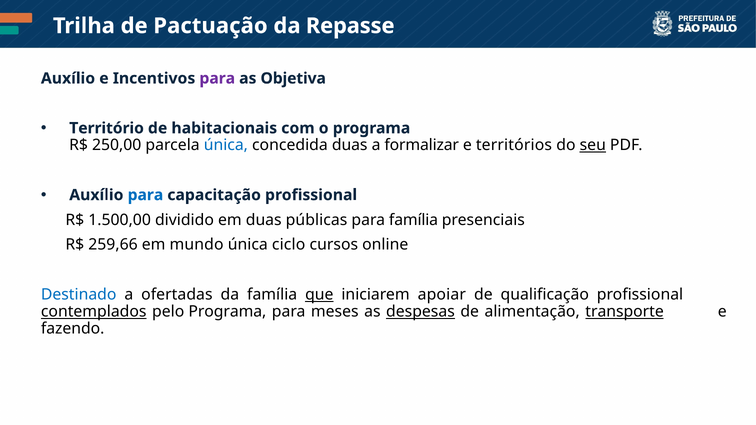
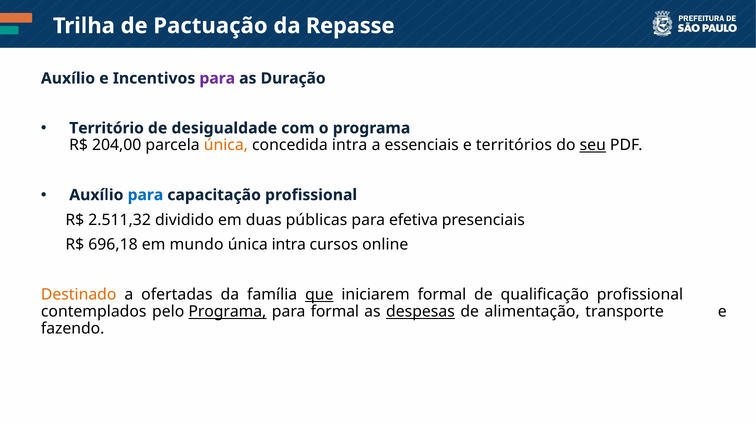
Objetiva: Objetiva -> Duração
habitacionais: habitacionais -> desigualdade
250,00: 250,00 -> 204,00
única at (226, 145) colour: blue -> orange
concedida duas: duas -> intra
formalizar: formalizar -> essenciais
1.500,00: 1.500,00 -> 2.511,32
para família: família -> efetiva
259,66: 259,66 -> 696,18
única ciclo: ciclo -> intra
Destinado colour: blue -> orange
iniciarem apoiar: apoiar -> formal
contemplados underline: present -> none
Programa at (227, 312) underline: none -> present
para meses: meses -> formal
transporte underline: present -> none
